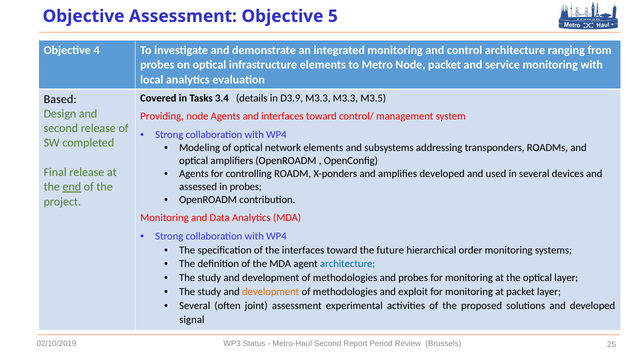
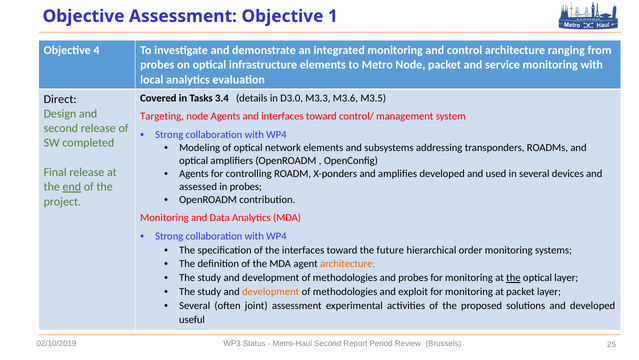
5: 5 -> 1
D3.9: D3.9 -> D3.0
M3.3 M3.3: M3.3 -> M3.6
Based: Based -> Direct
Providing: Providing -> Targeting
architecture at (348, 264) colour: blue -> orange
the at (513, 277) underline: none -> present
signal: signal -> useful
